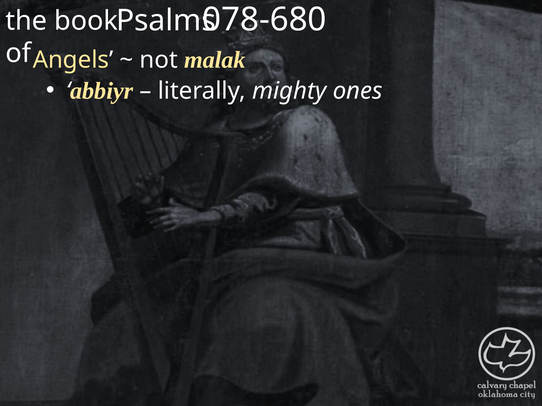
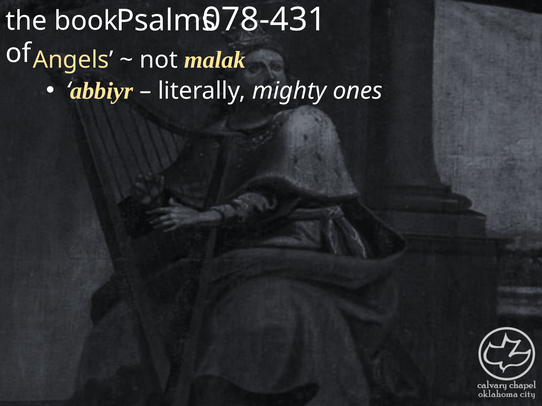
078-680: 078-680 -> 078-431
